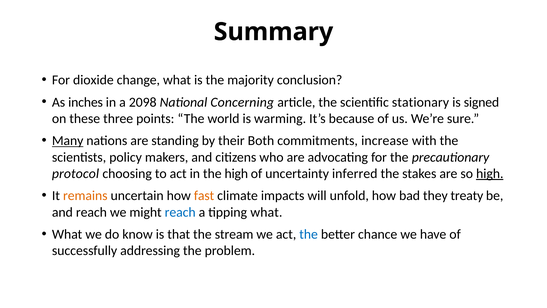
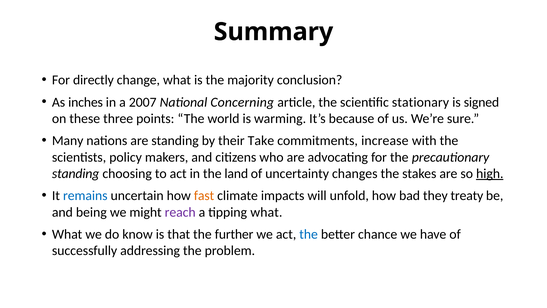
dioxide: dioxide -> directly
2098: 2098 -> 2007
Many underline: present -> none
Both: Both -> Take
protocol at (76, 173): protocol -> standing
the high: high -> land
inferred: inferred -> changes
remains colour: orange -> blue
and reach: reach -> being
reach at (180, 212) colour: blue -> purple
stream: stream -> further
